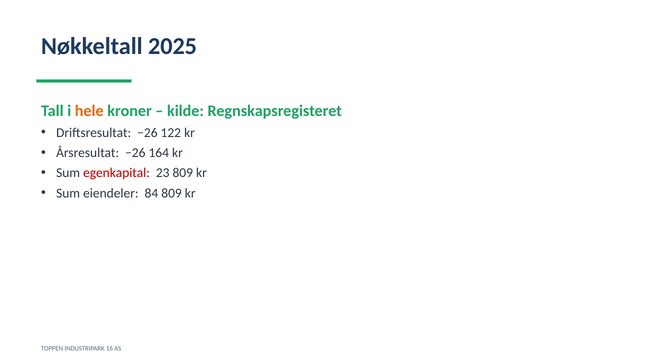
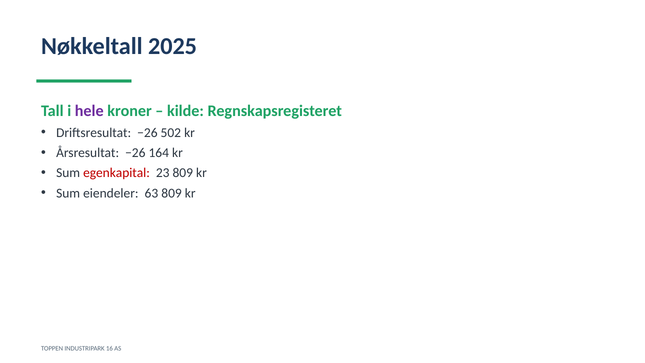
hele colour: orange -> purple
122: 122 -> 502
84: 84 -> 63
